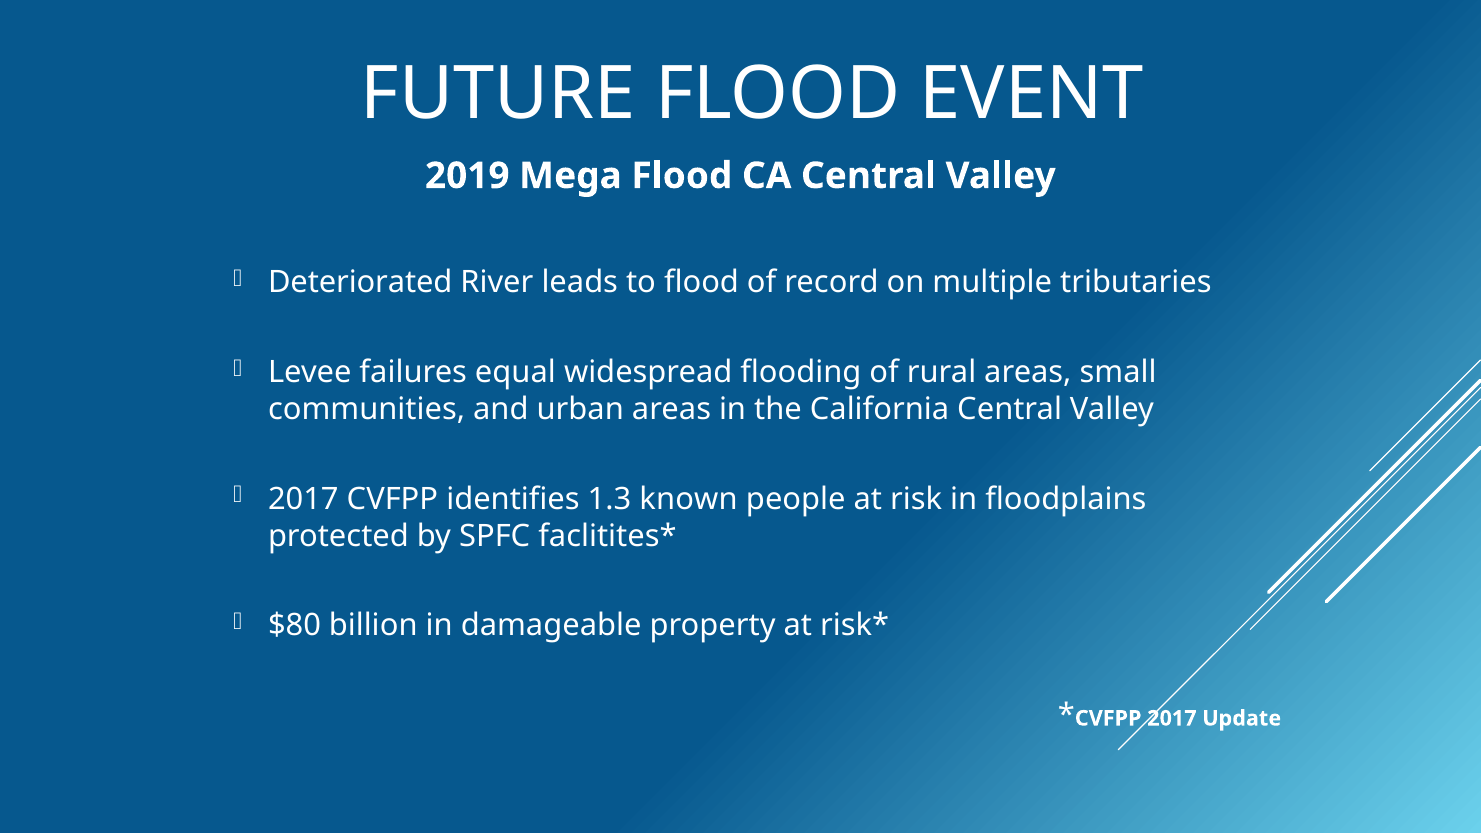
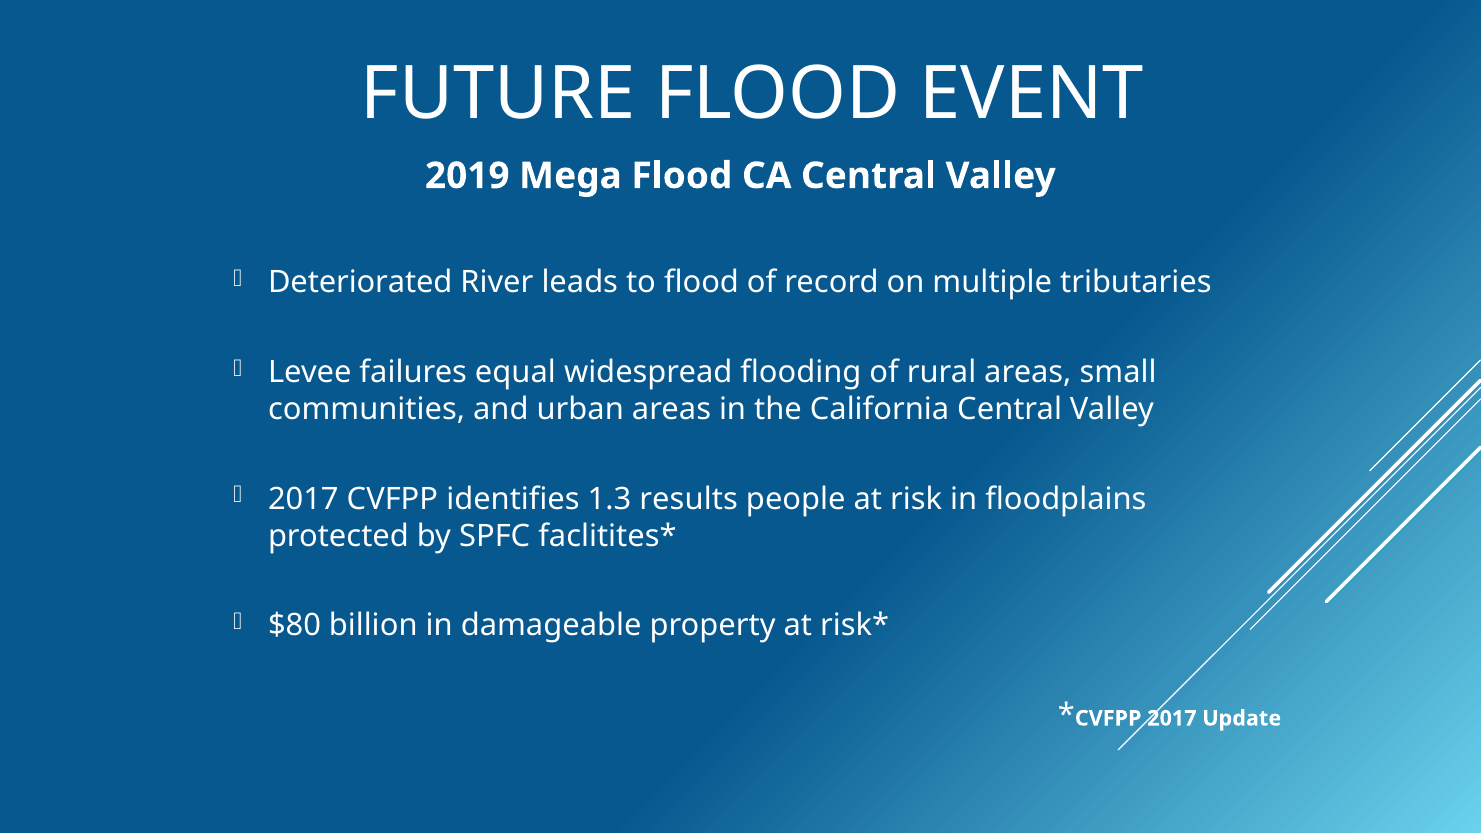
known: known -> results
